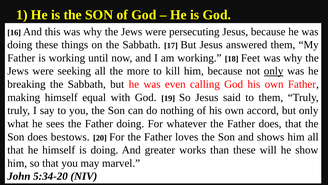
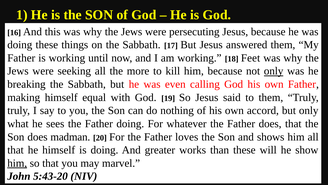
bestows: bestows -> madman
him at (17, 163) underline: none -> present
5:34-20: 5:34-20 -> 5:43-20
